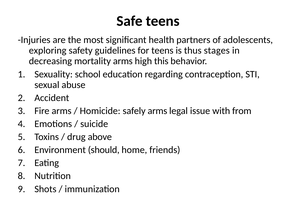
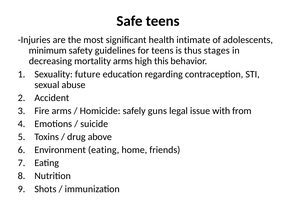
partners: partners -> intimate
exploring: exploring -> minimum
school: school -> future
safely arms: arms -> guns
Environment should: should -> eating
